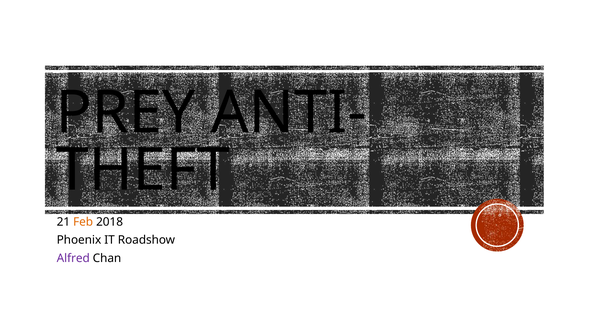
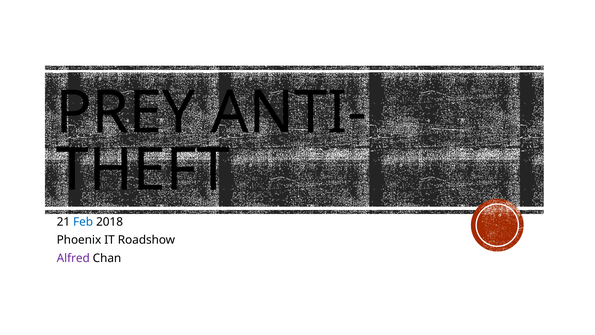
Feb colour: orange -> blue
